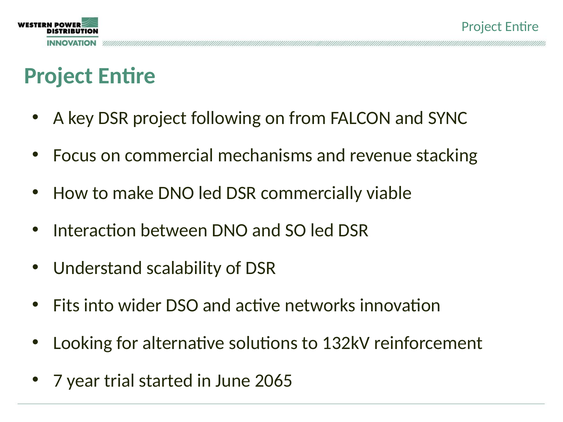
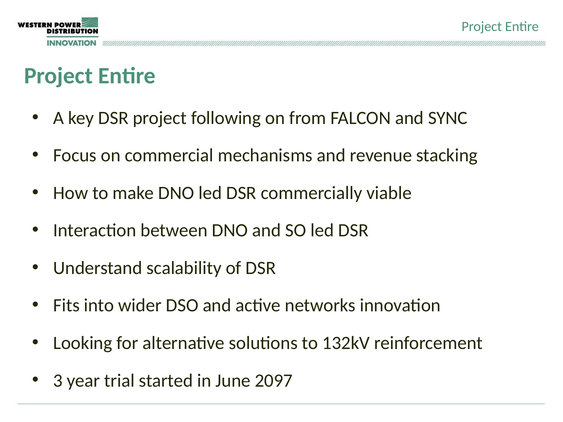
7: 7 -> 3
2065: 2065 -> 2097
